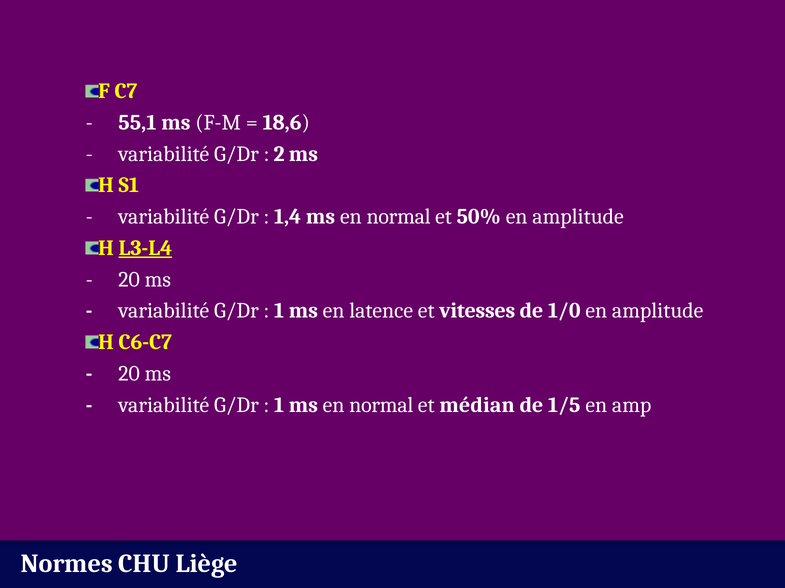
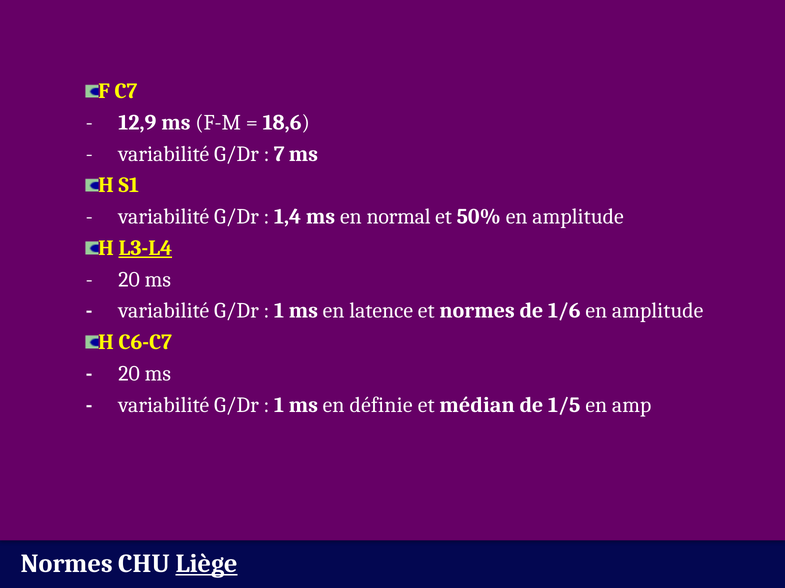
55,1: 55,1 -> 12,9
2: 2 -> 7
et vitesses: vitesses -> normes
1/0: 1/0 -> 1/6
1 ms en normal: normal -> définie
Liège underline: none -> present
